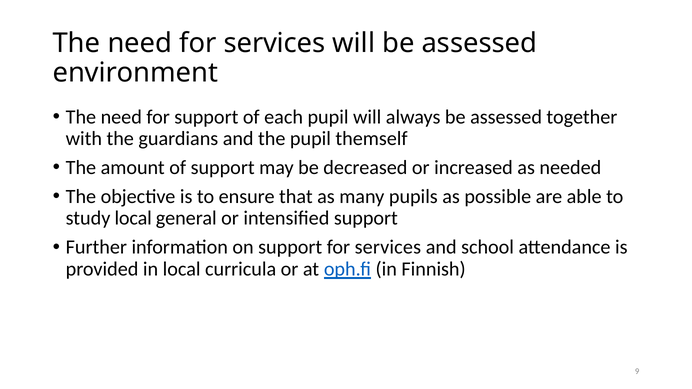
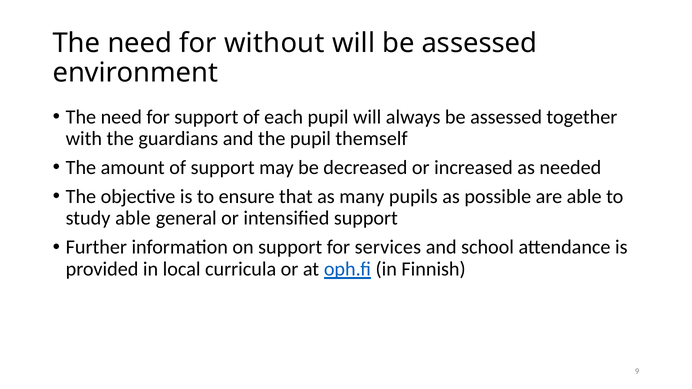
need for services: services -> without
study local: local -> able
